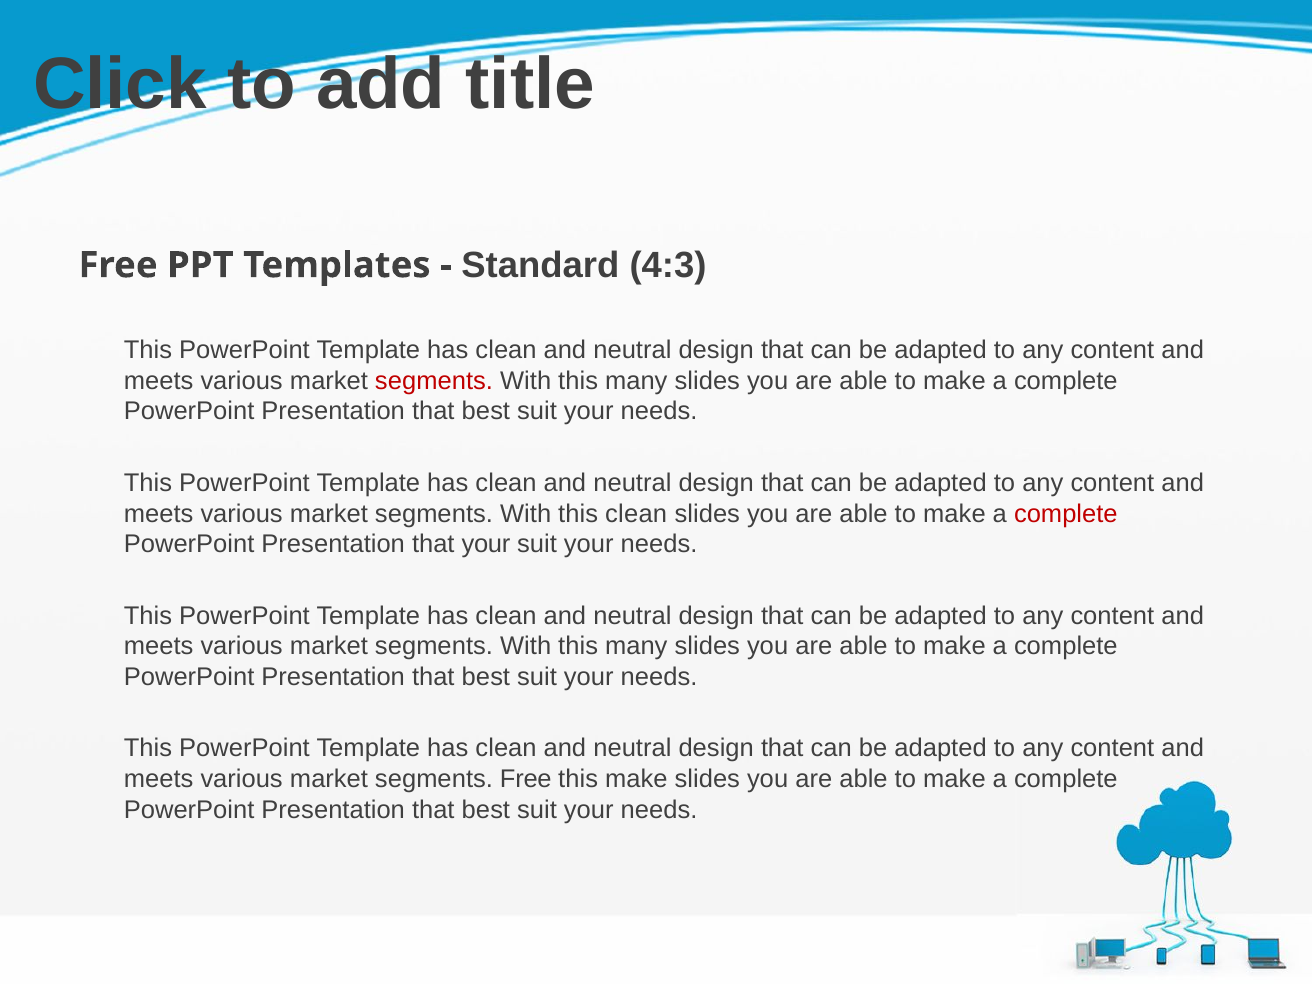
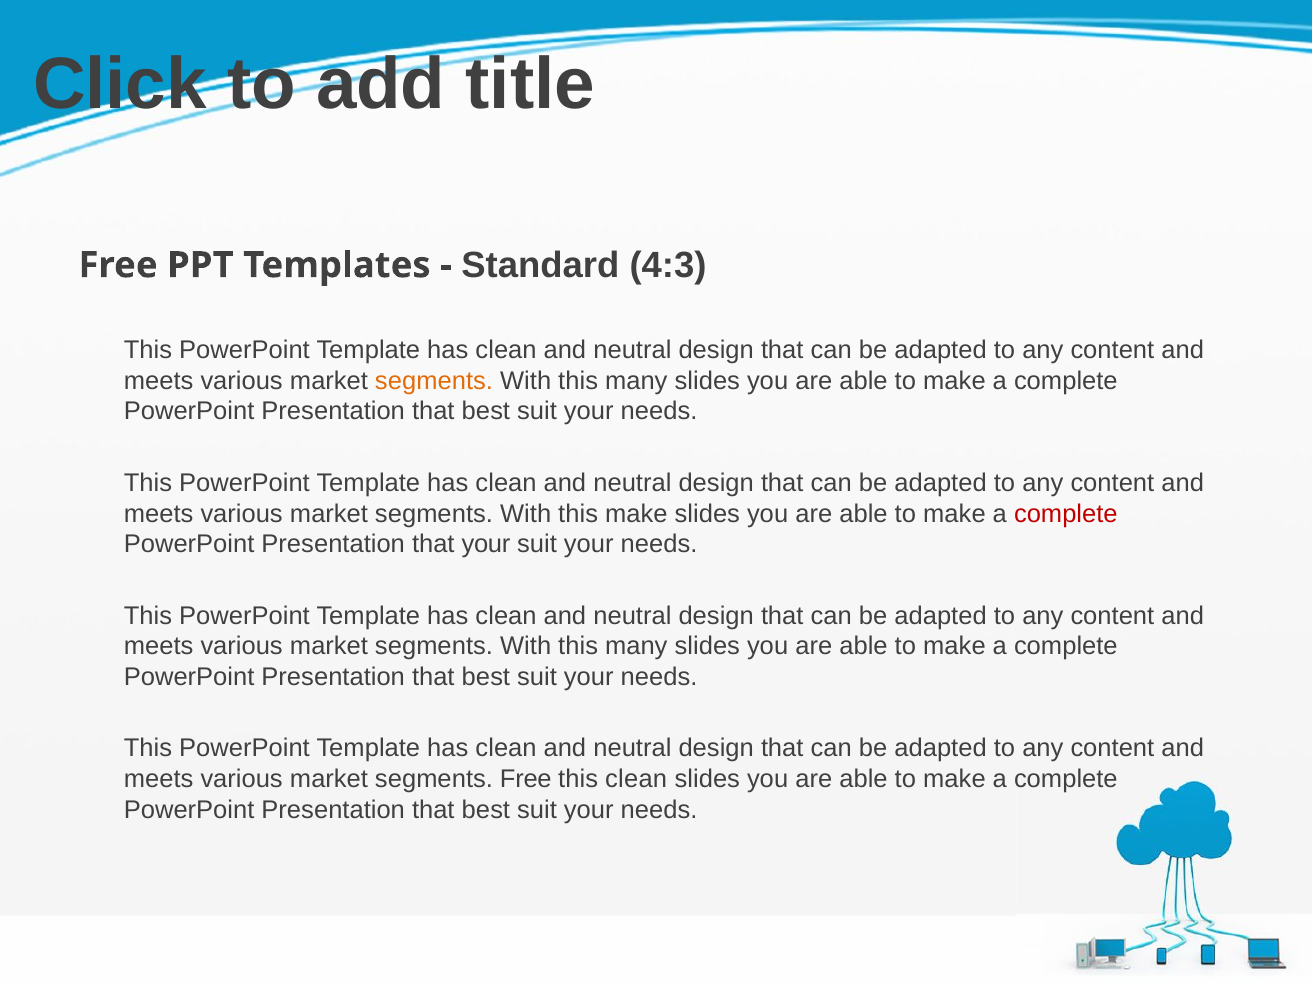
segments at (434, 381) colour: red -> orange
this clean: clean -> make
this make: make -> clean
